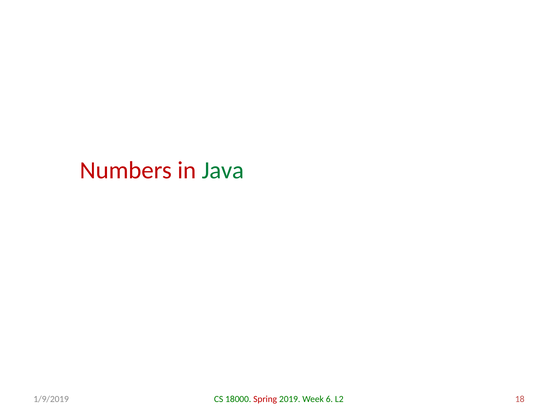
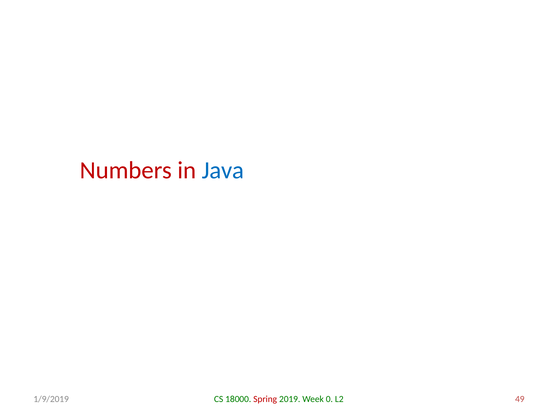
Java colour: green -> blue
6: 6 -> 0
18: 18 -> 49
